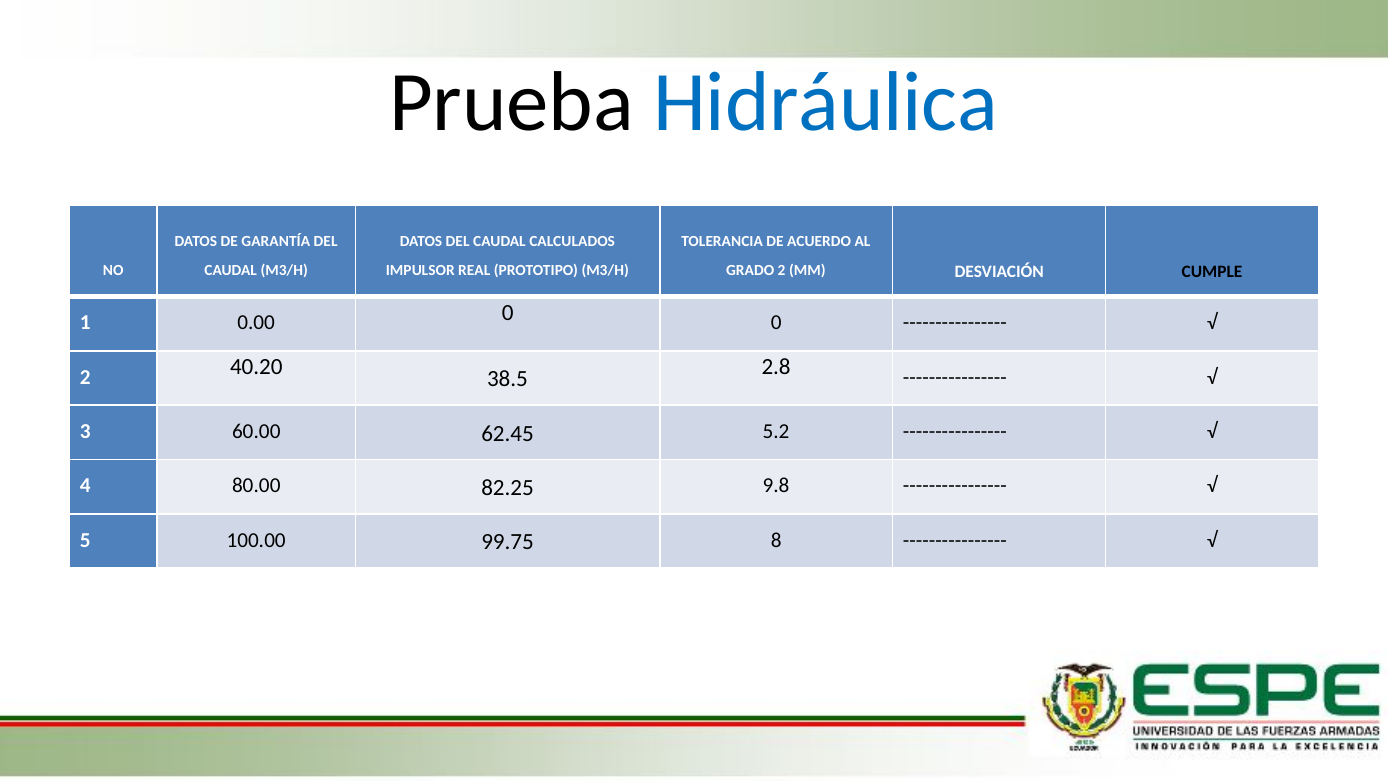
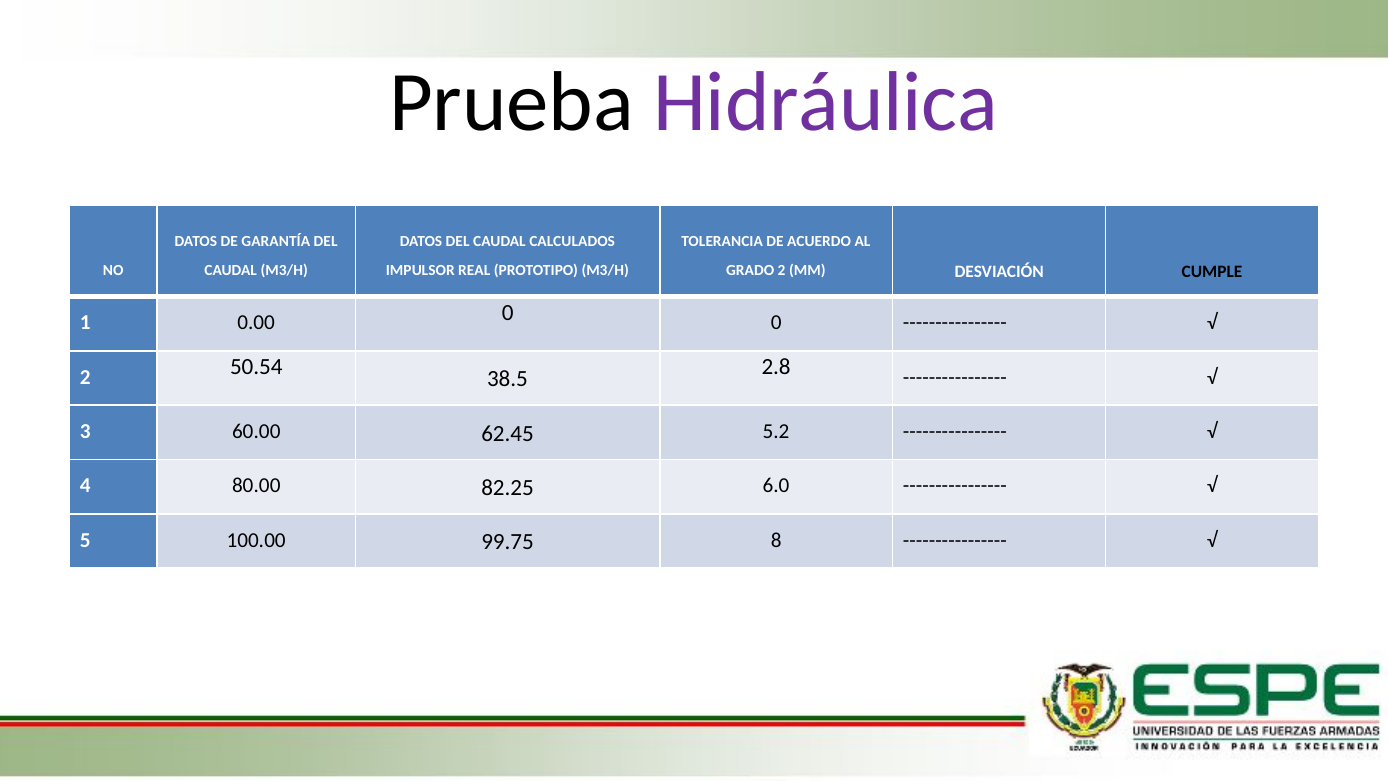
Hidráulica colour: blue -> purple
40.20: 40.20 -> 50.54
9.8: 9.8 -> 6.0
